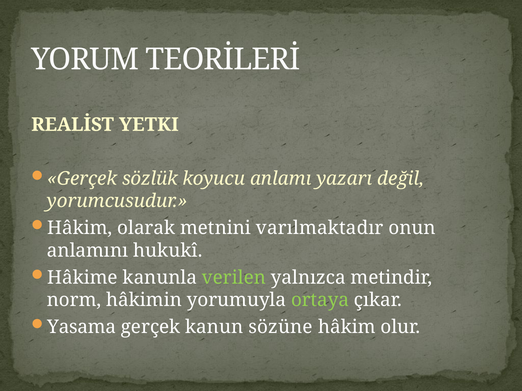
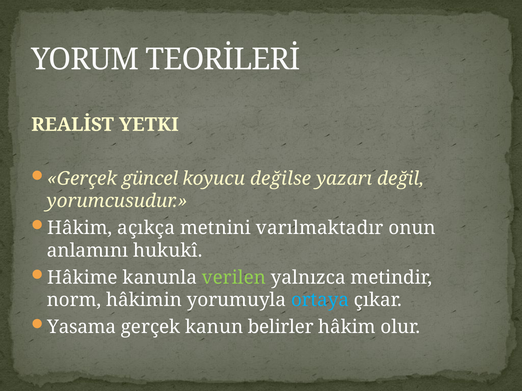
sözlük: sözlük -> güncel
anlamı: anlamı -> değilse
olarak: olarak -> açıkça
ortaya colour: light green -> light blue
sözüne: sözüne -> belirler
